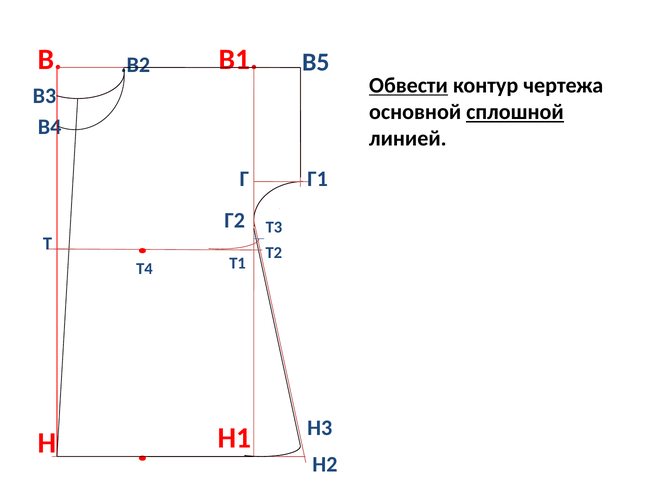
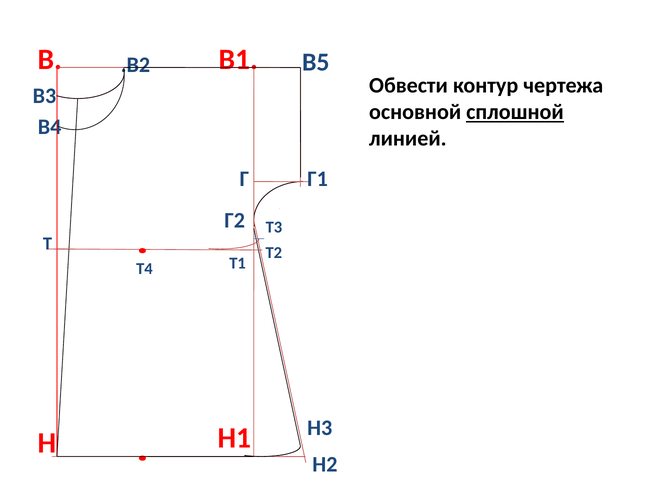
Обвести underline: present -> none
